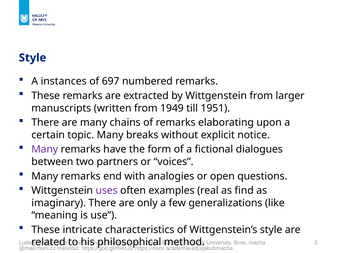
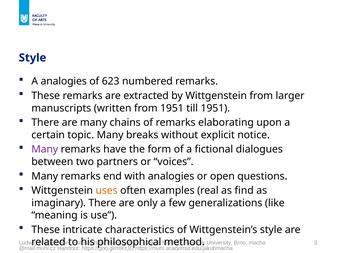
A instances: instances -> analogies
697: 697 -> 623
from 1949: 1949 -> 1951
uses colour: purple -> orange
